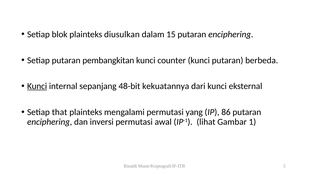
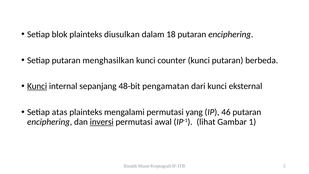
15: 15 -> 18
pembangkitan: pembangkitan -> menghasilkan
kekuatannya: kekuatannya -> pengamatan
that: that -> atas
86: 86 -> 46
inversi underline: none -> present
